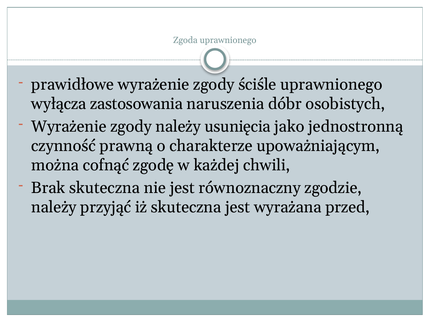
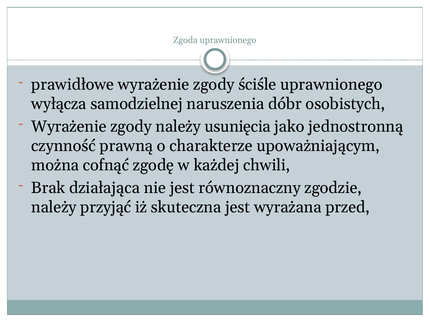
zastosowania: zastosowania -> samodzielnej
Brak skuteczna: skuteczna -> działająca
